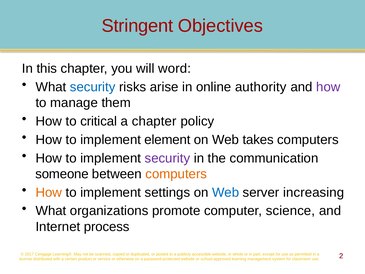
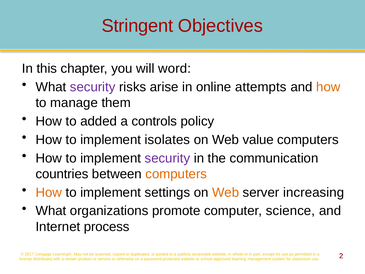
security at (93, 87) colour: blue -> purple
authority: authority -> attempts
how at (328, 87) colour: purple -> orange
critical: critical -> added
a chapter: chapter -> controls
element: element -> isolates
takes: takes -> value
someone: someone -> countries
Web at (226, 192) colour: blue -> orange
